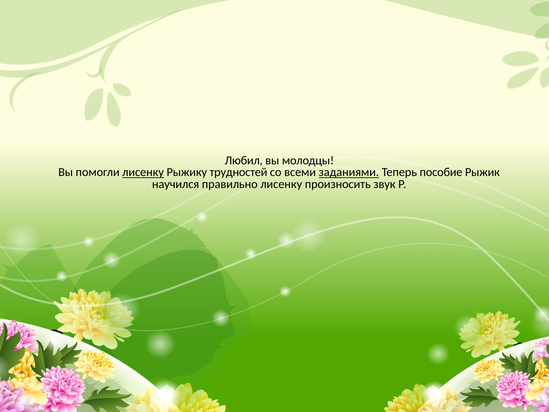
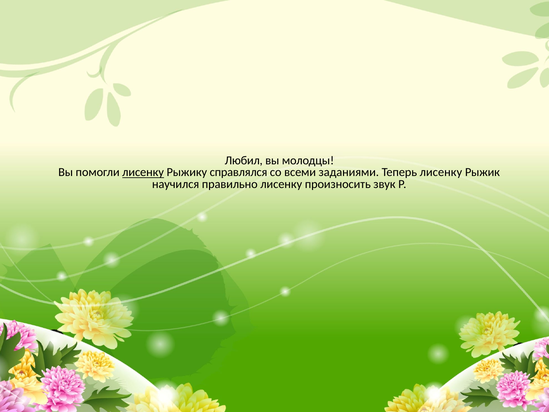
трудностей: трудностей -> справлялся
заданиями underline: present -> none
Теперь пособие: пособие -> лисенку
